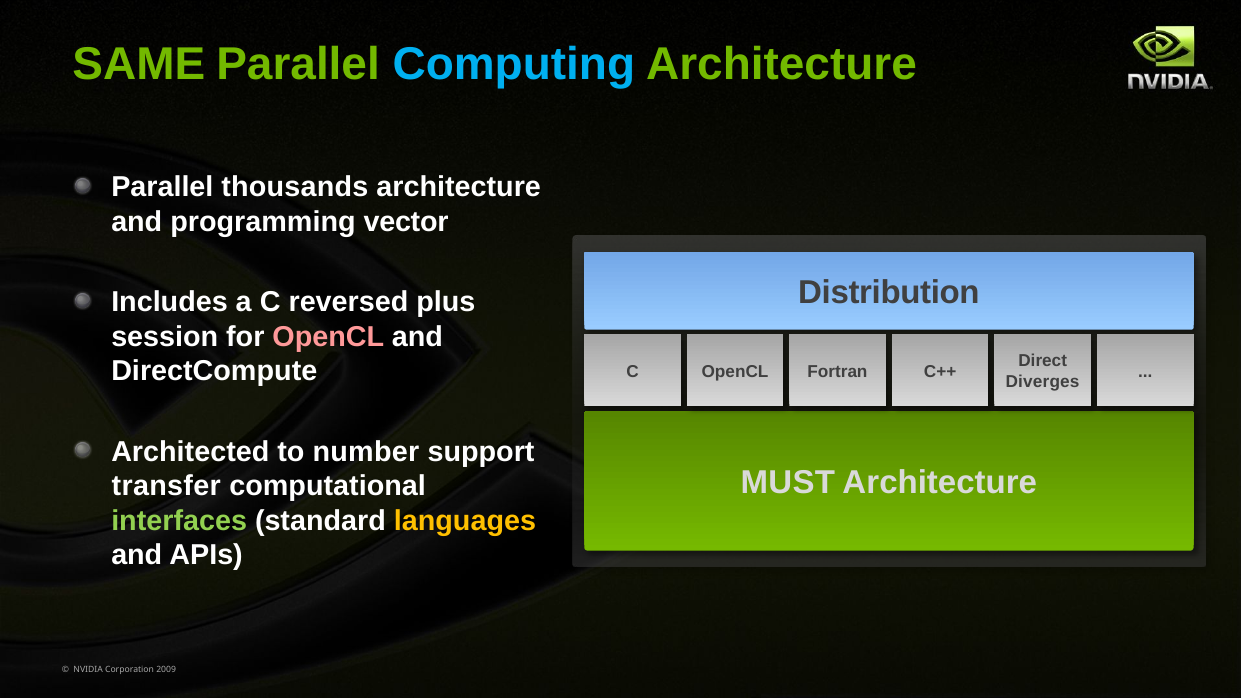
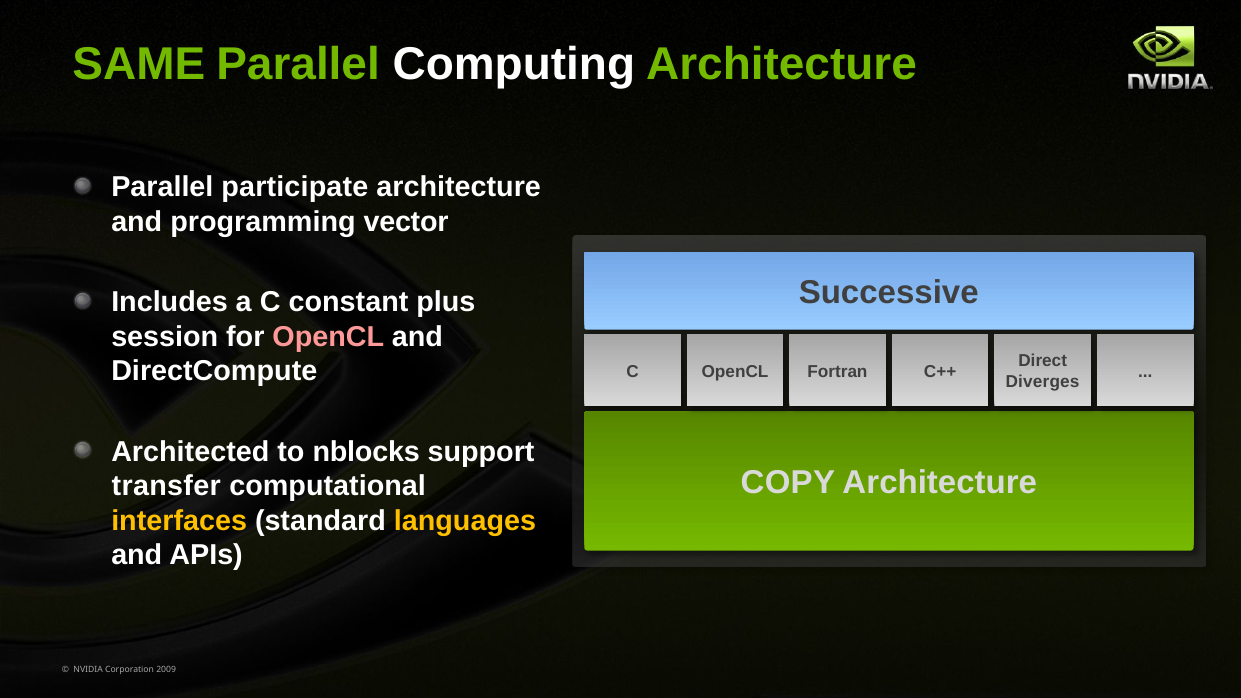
Computing colour: light blue -> white
thousands: thousands -> participate
Distribution: Distribution -> Successive
reversed: reversed -> constant
number: number -> nblocks
MUST: MUST -> COPY
interfaces colour: light green -> yellow
